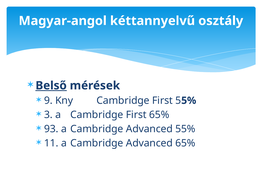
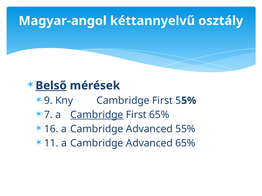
3: 3 -> 7
Cambridge at (97, 115) underline: none -> present
93: 93 -> 16
